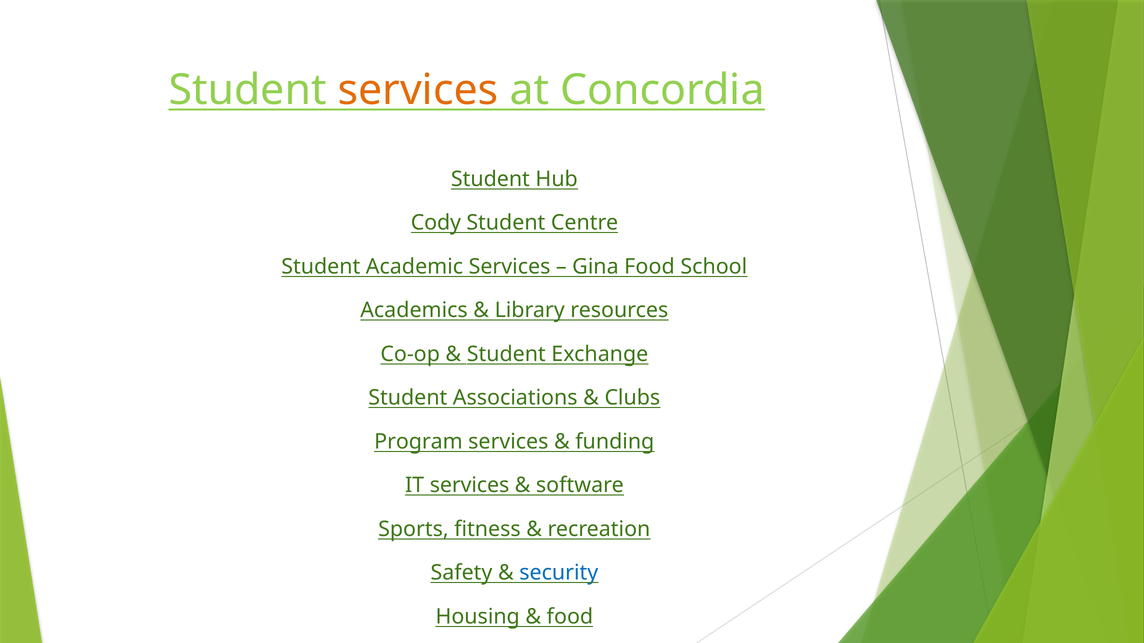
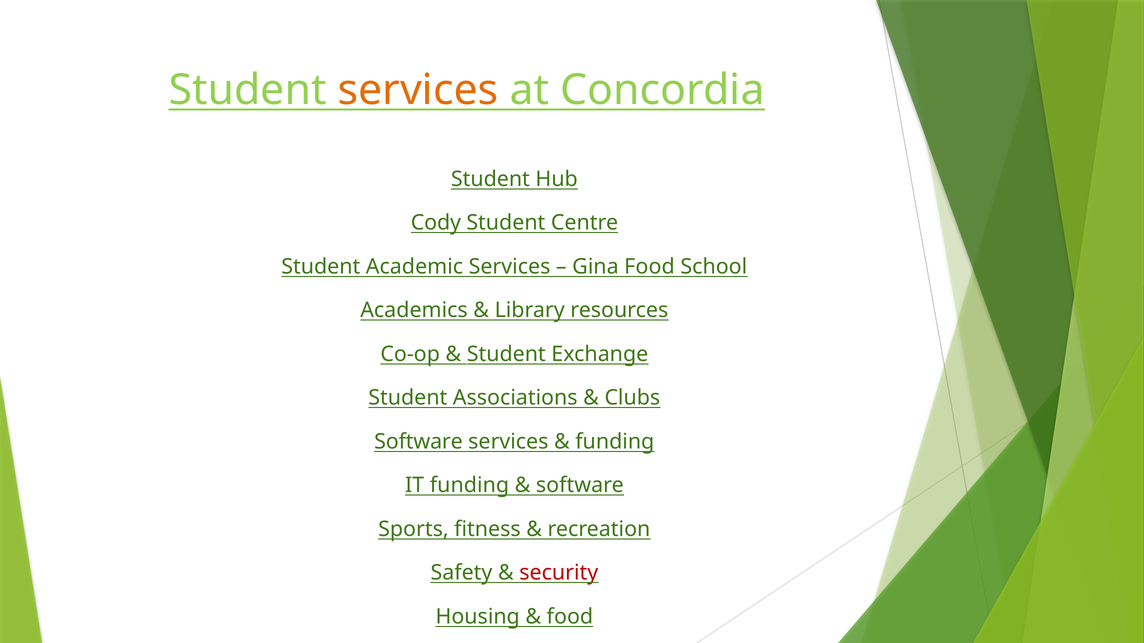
Program at (418, 442): Program -> Software
IT services: services -> funding
security colour: blue -> red
